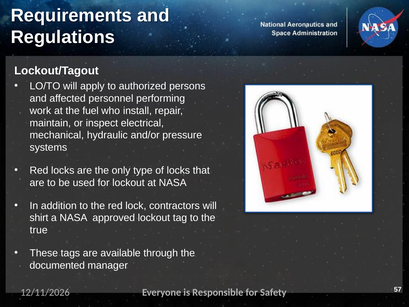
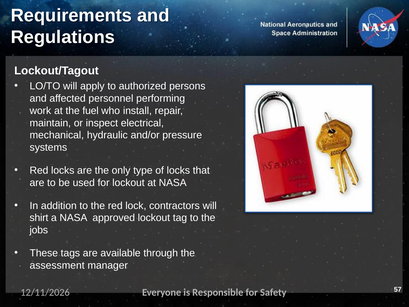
true: true -> jobs
documented: documented -> assessment
